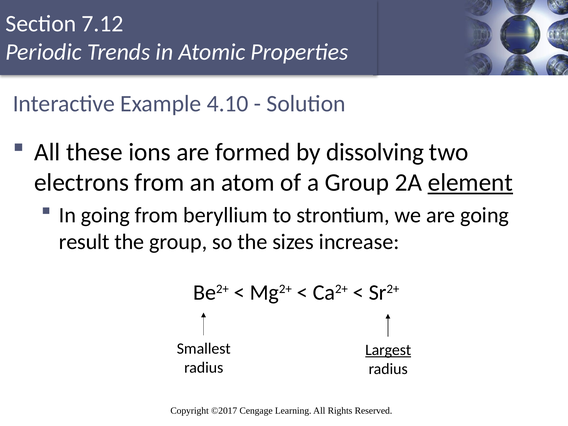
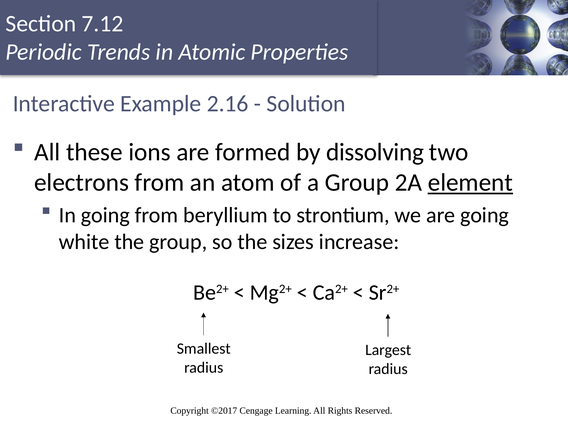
4.10: 4.10 -> 2.16
result: result -> white
Largest underline: present -> none
